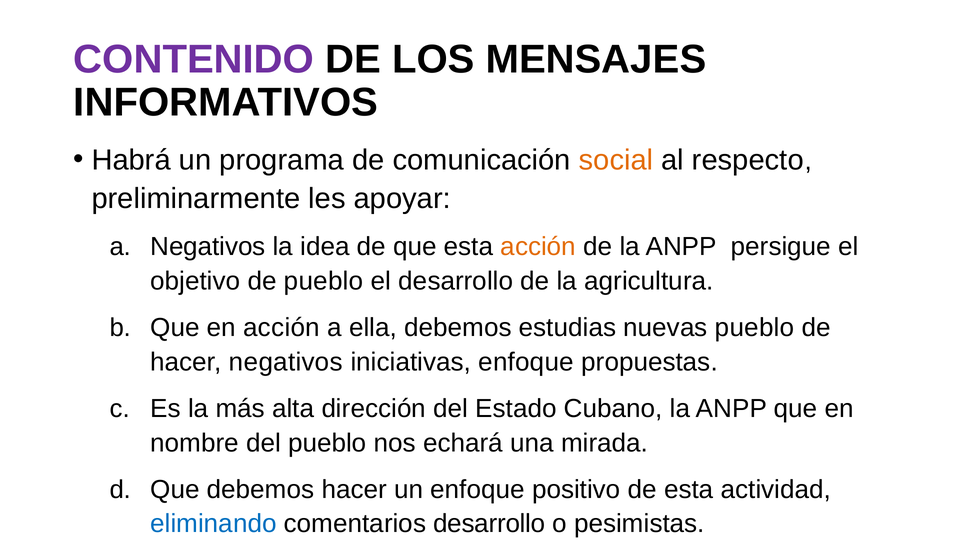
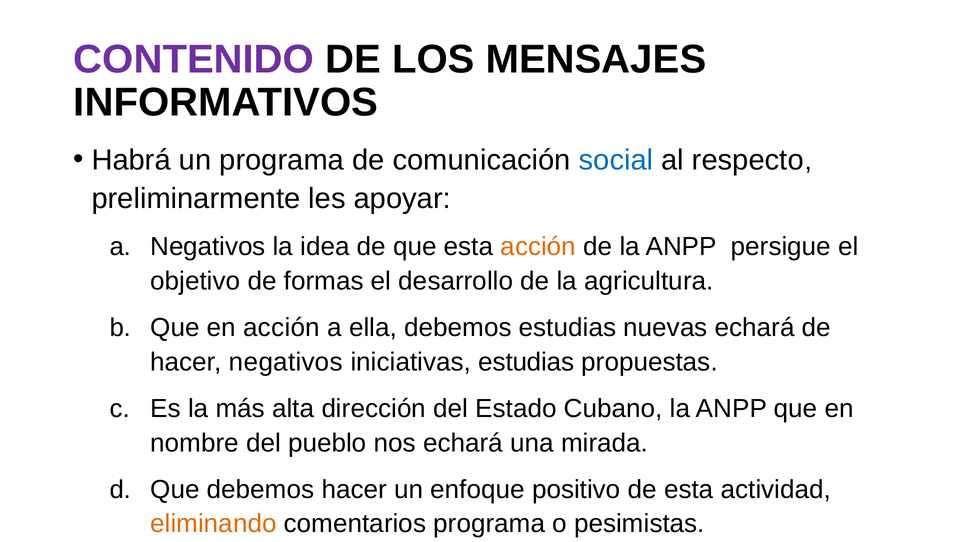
social colour: orange -> blue
de pueblo: pueblo -> formas
nuevas pueblo: pueblo -> echará
iniciativas enfoque: enfoque -> estudias
eliminando colour: blue -> orange
comentarios desarrollo: desarrollo -> programa
